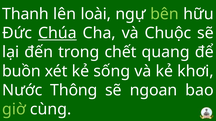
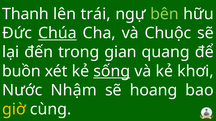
loài: loài -> trái
chết: chết -> gian
sống underline: none -> present
Thông: Thông -> Nhậm
ngoan: ngoan -> hoang
giờ colour: light green -> yellow
